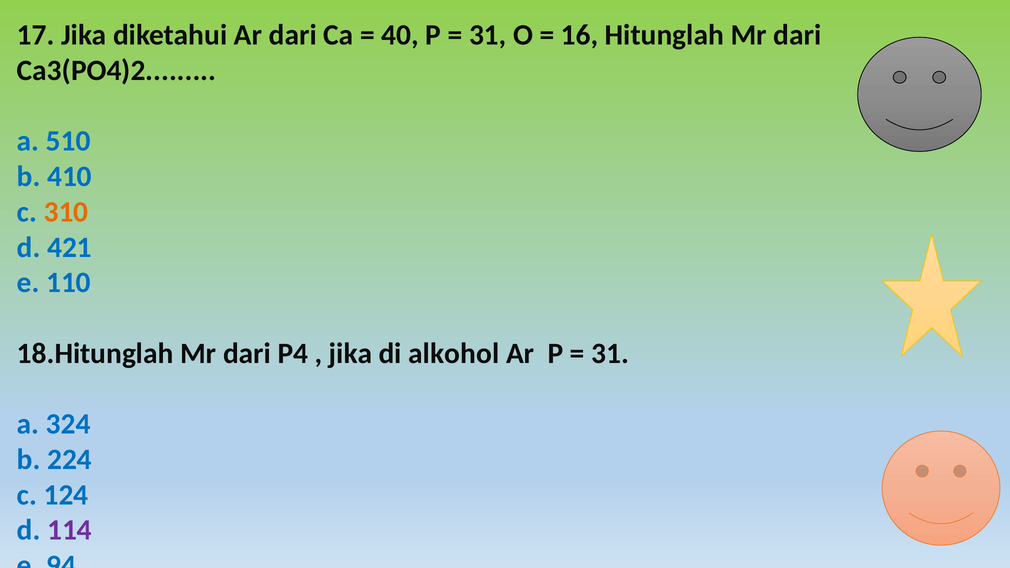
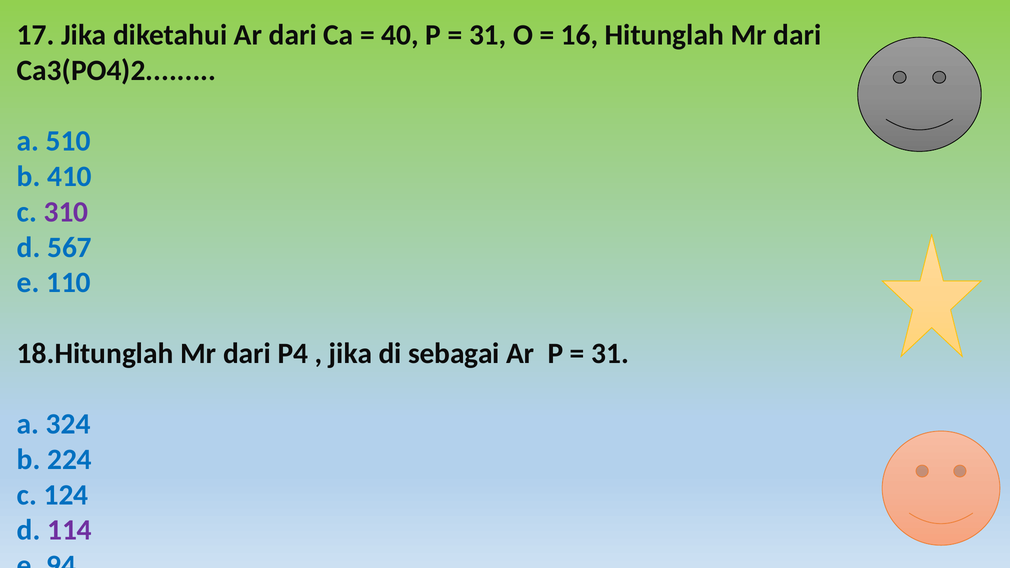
310 colour: orange -> purple
421: 421 -> 567
alkohol: alkohol -> sebagai
